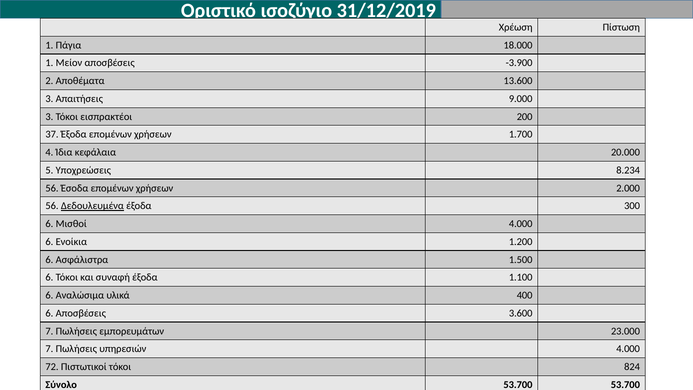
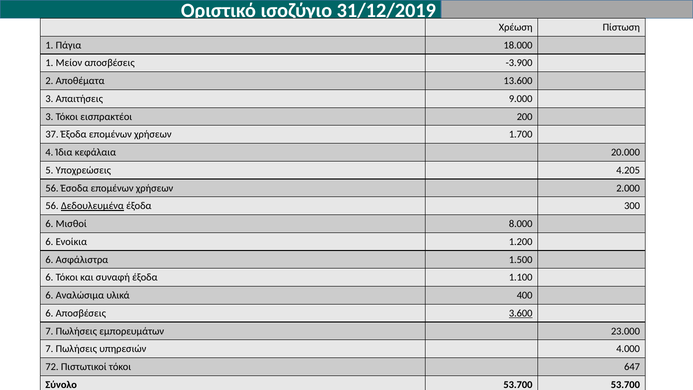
8.234: 8.234 -> 4.205
Μισθοί 4.000: 4.000 -> 8.000
3.600 underline: none -> present
824: 824 -> 647
